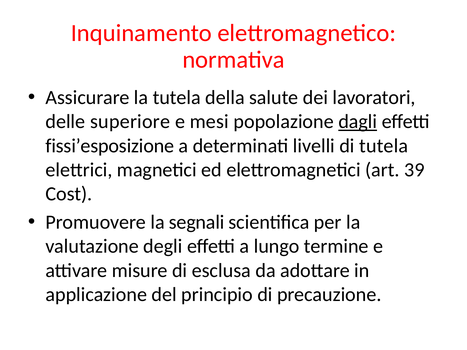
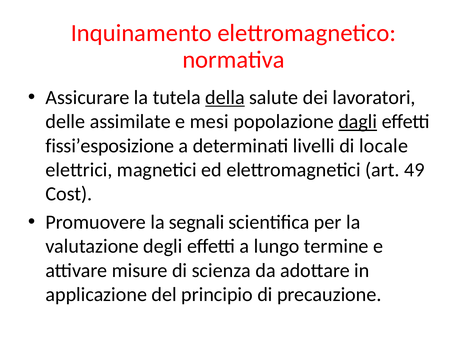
della underline: none -> present
superiore: superiore -> assimilate
di tutela: tutela -> locale
39: 39 -> 49
esclusa: esclusa -> scienza
